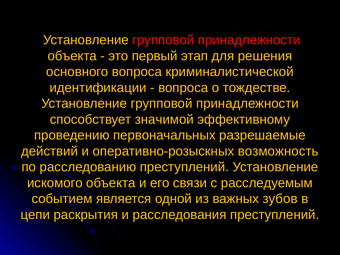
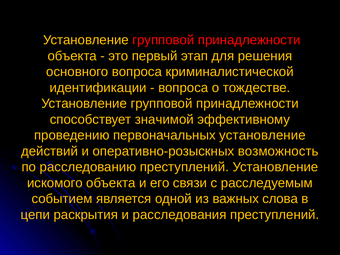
первоначальных разрешаемые: разрешаемые -> установление
зубов: зубов -> слова
